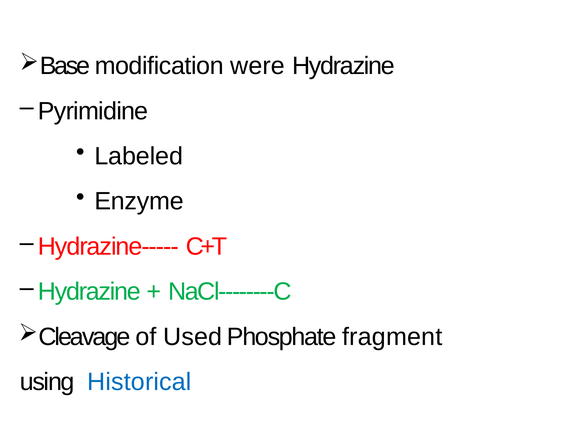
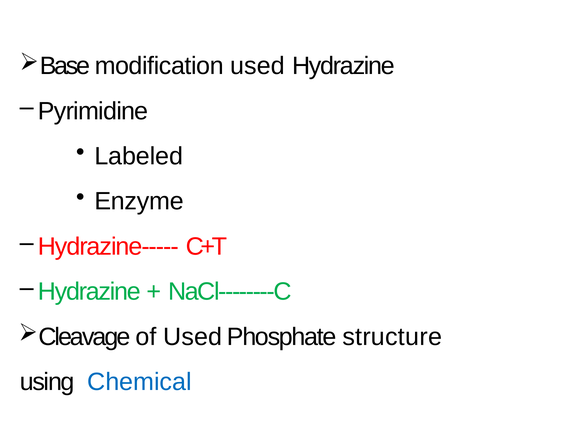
modification were: were -> used
fragment: fragment -> structure
Historical: Historical -> Chemical
